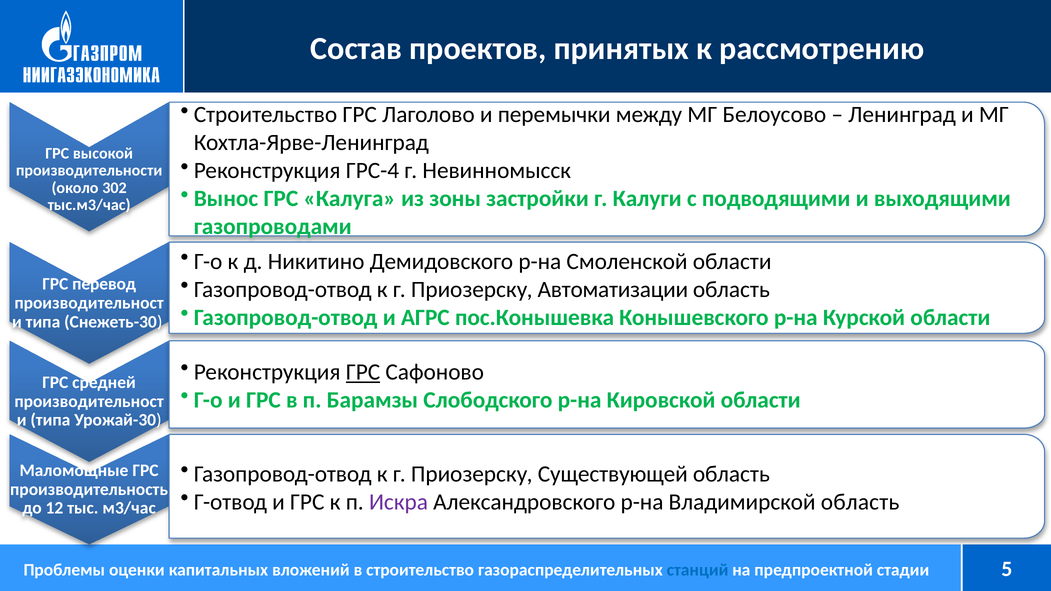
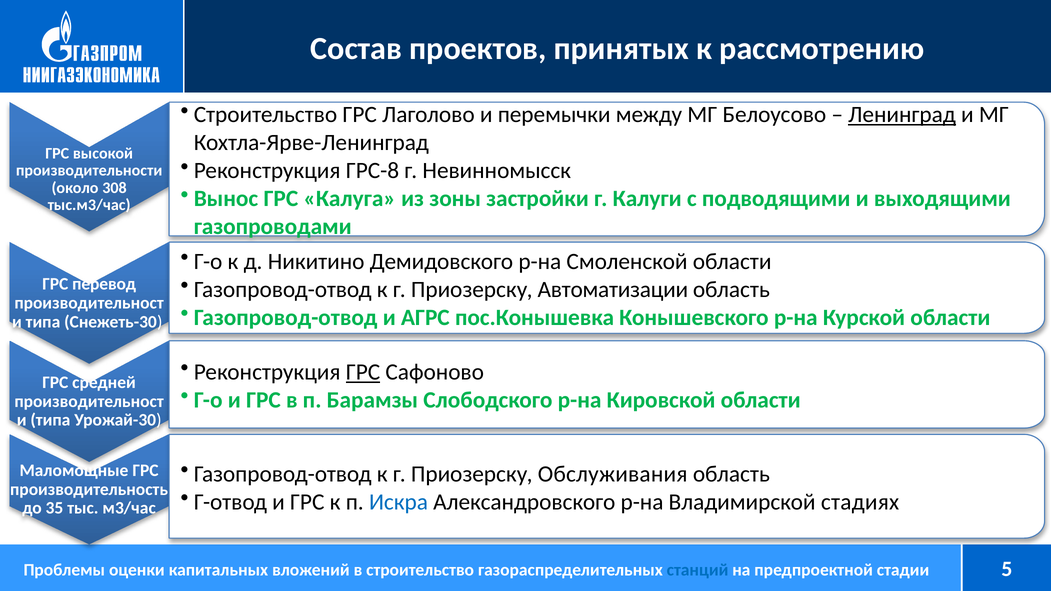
Ленинград underline: none -> present
ГРС-4: ГРС-4 -> ГРС-8
302: 302 -> 308
Существующей: Существующей -> Обслуживания
Искра colour: purple -> blue
Владимирской область: область -> стадиях
12: 12 -> 35
